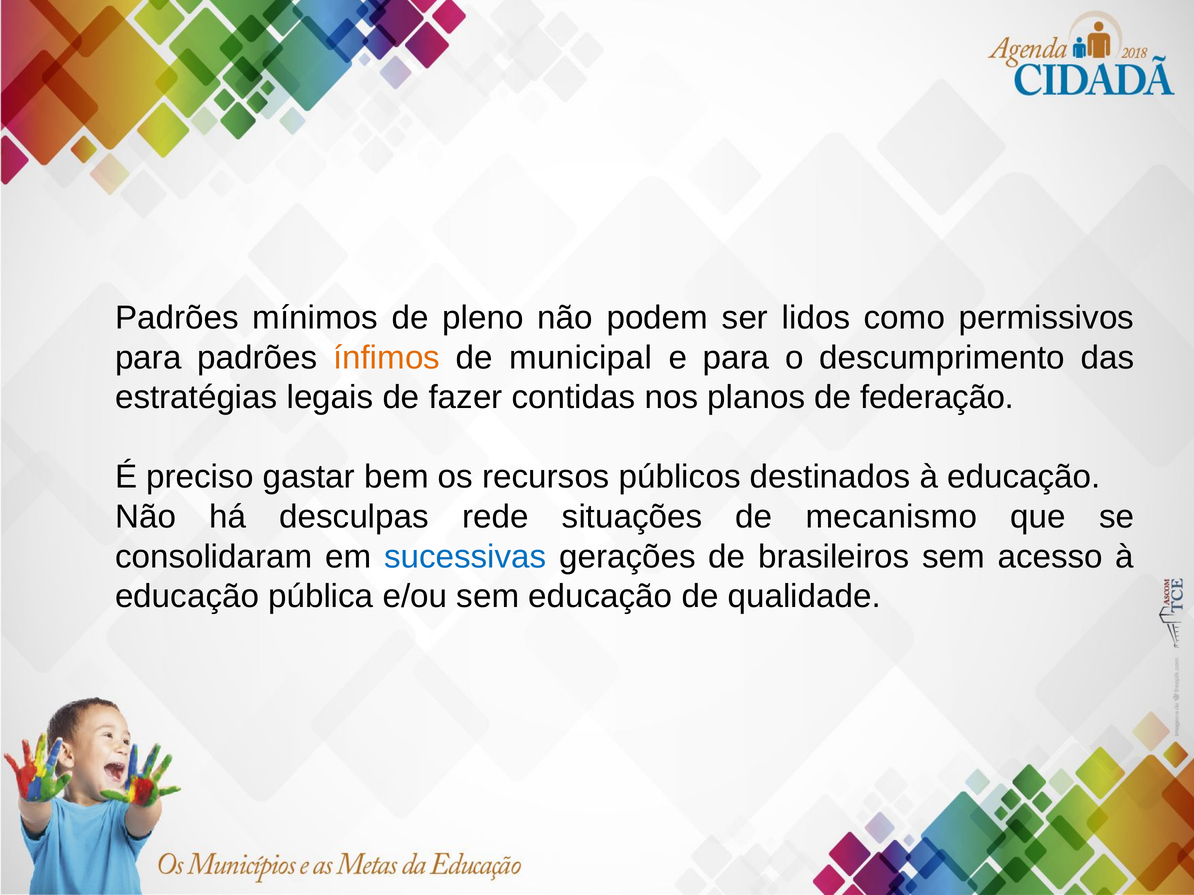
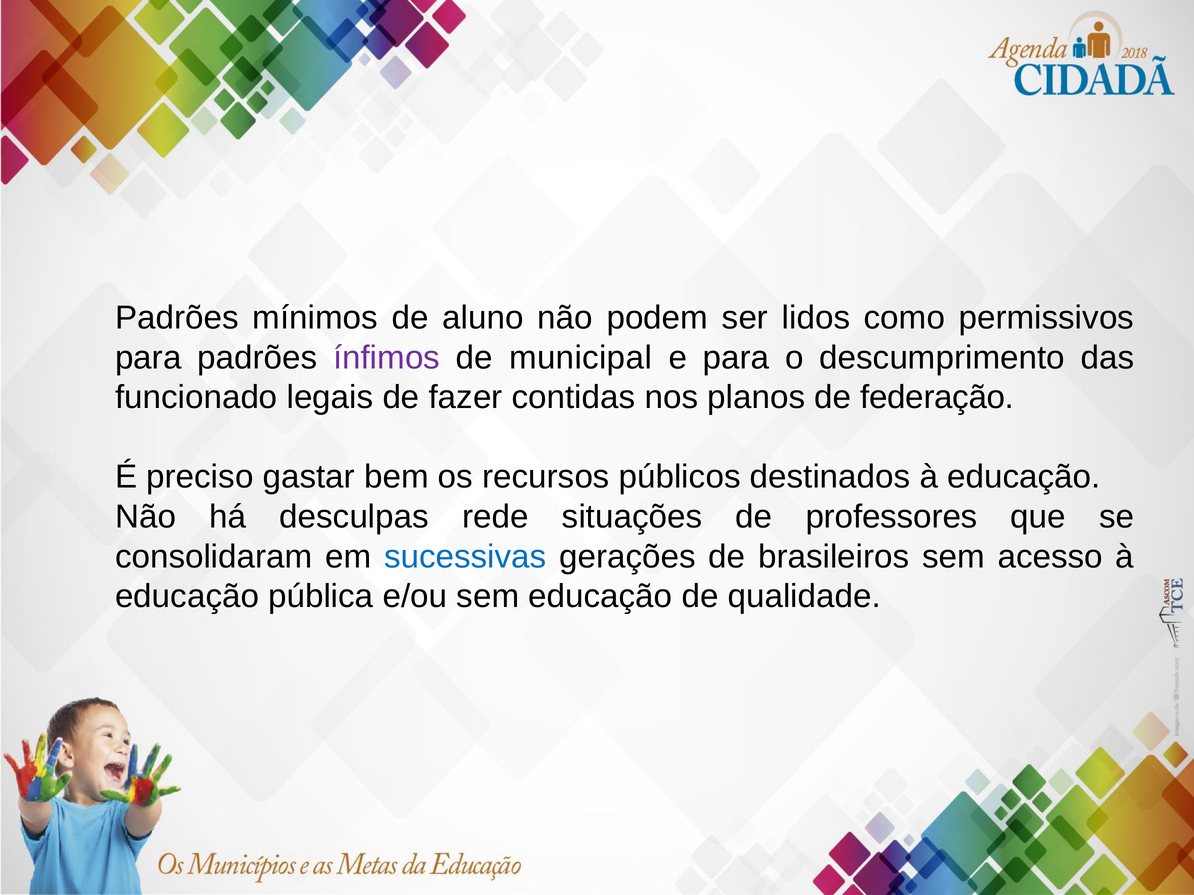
pleno: pleno -> aluno
ínfimos colour: orange -> purple
estratégias: estratégias -> funcionado
mecanismo: mecanismo -> professores
